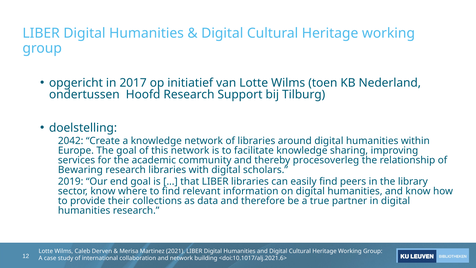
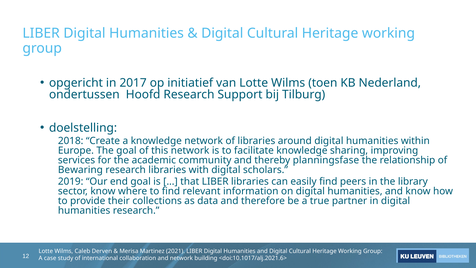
2042: 2042 -> 2018
procesoverleg: procesoverleg -> planningsfase
